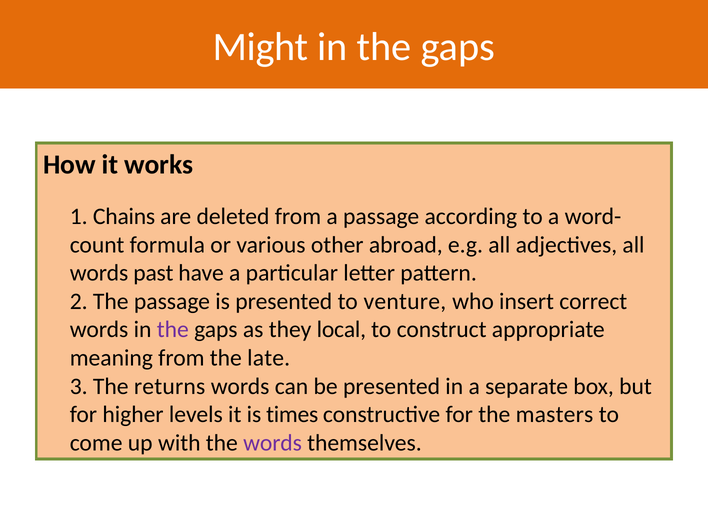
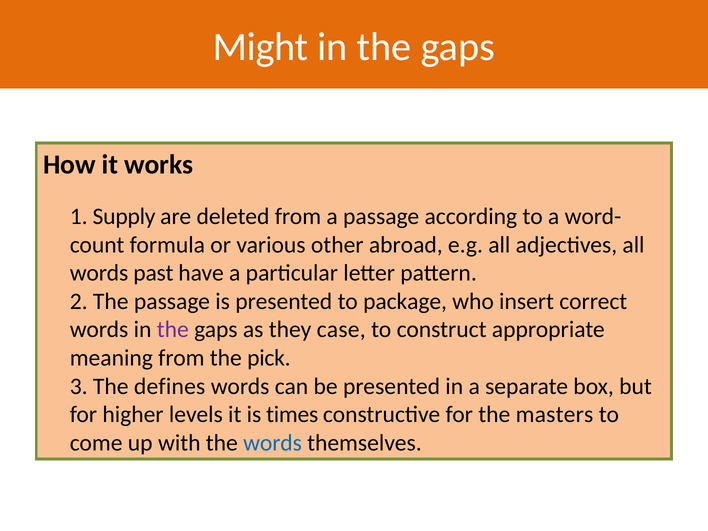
Chains: Chains -> Supply
venture: venture -> package
local: local -> case
late: late -> pick
returns: returns -> defines
words at (273, 443) colour: purple -> blue
